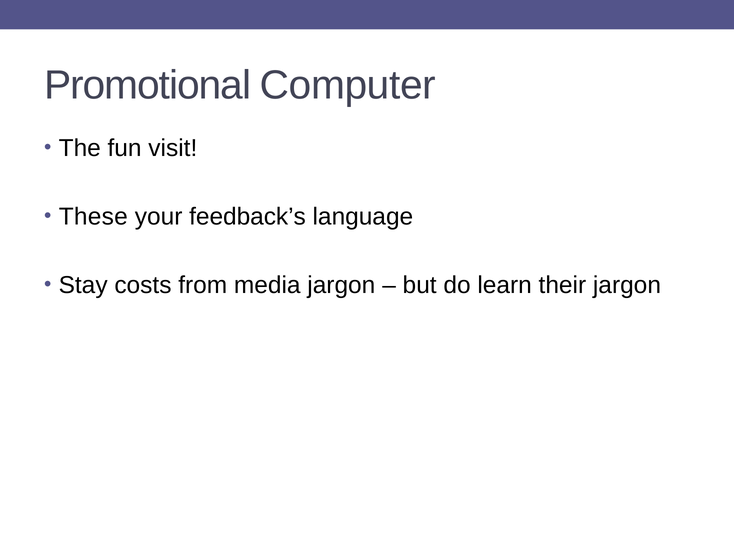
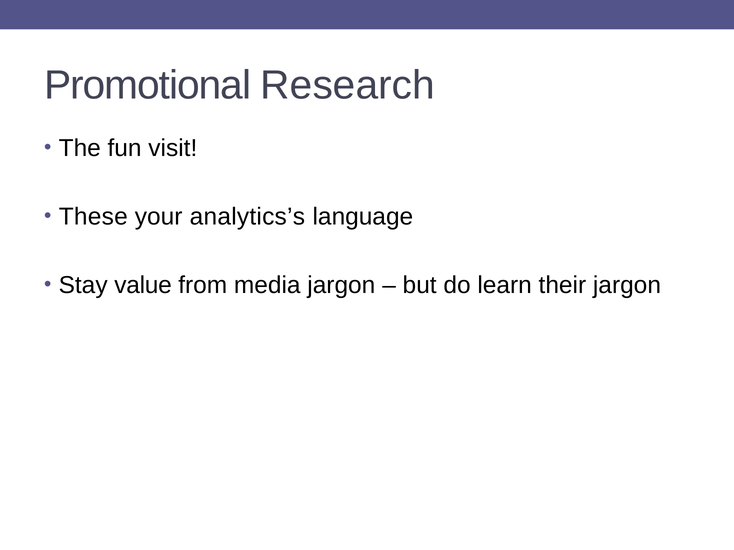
Computer: Computer -> Research
feedback’s: feedback’s -> analytics’s
costs: costs -> value
